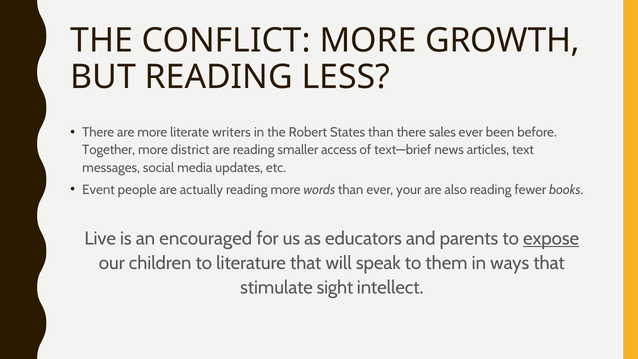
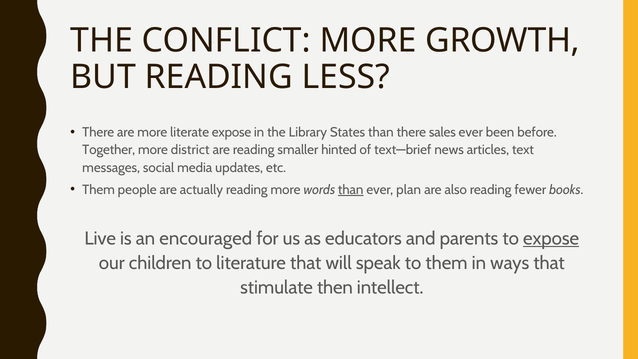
literate writers: writers -> expose
Robert: Robert -> Library
access: access -> hinted
Event at (99, 190): Event -> Them
than at (351, 190) underline: none -> present
your: your -> plan
sight: sight -> then
